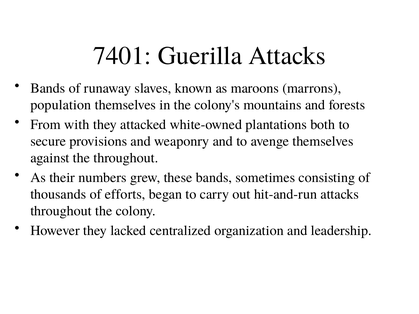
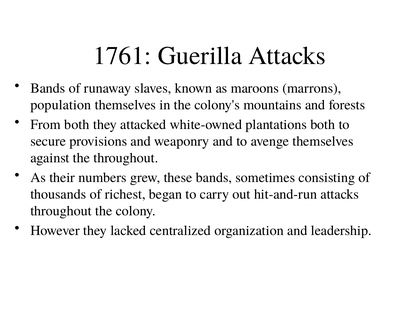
7401: 7401 -> 1761
From with: with -> both
efforts: efforts -> richest
